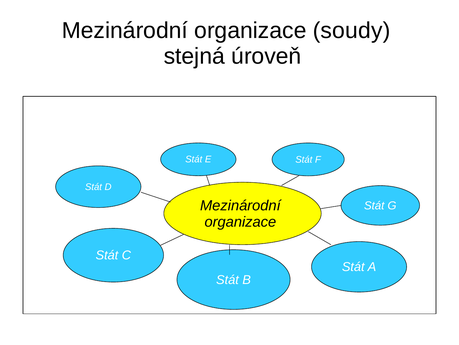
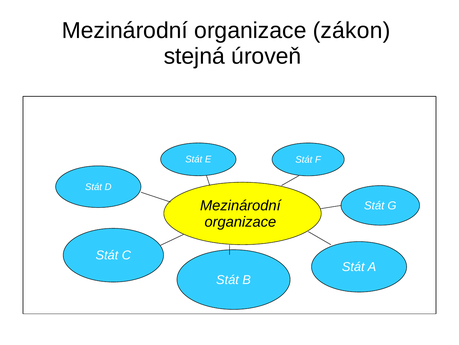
soudy: soudy -> zákon
